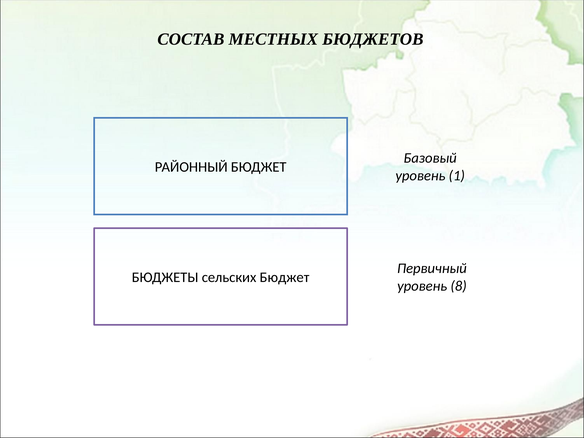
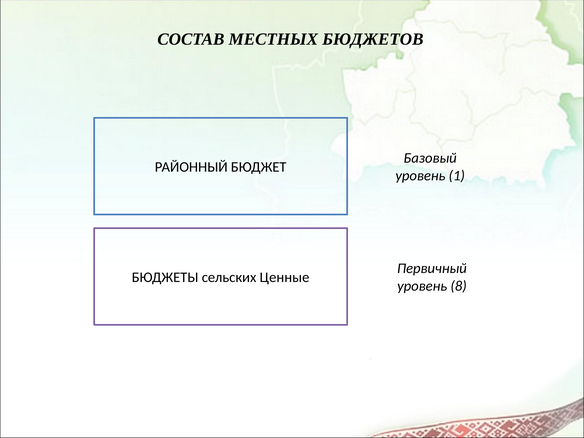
сельских Бюджет: Бюджет -> Ценные
